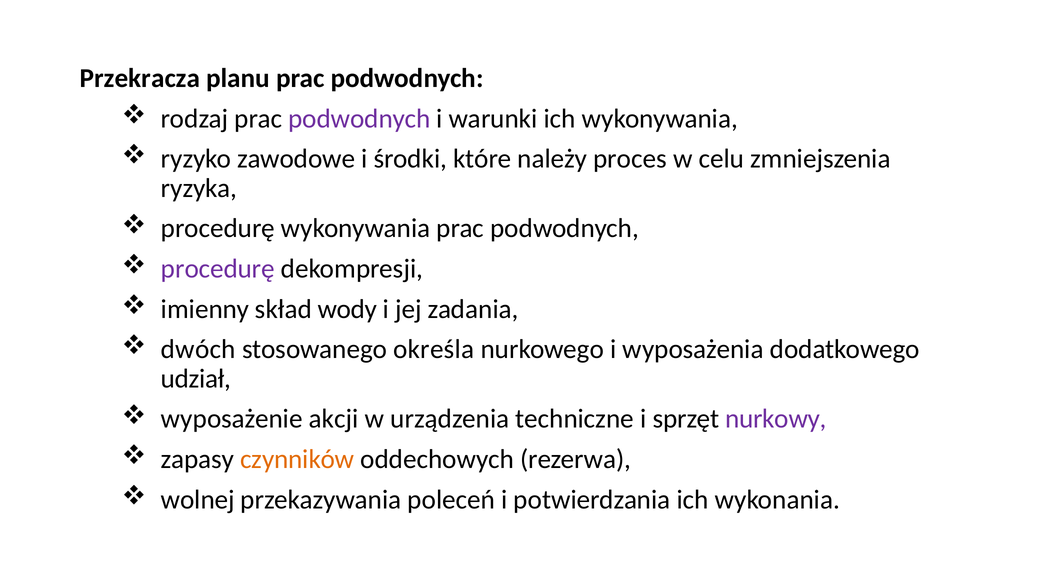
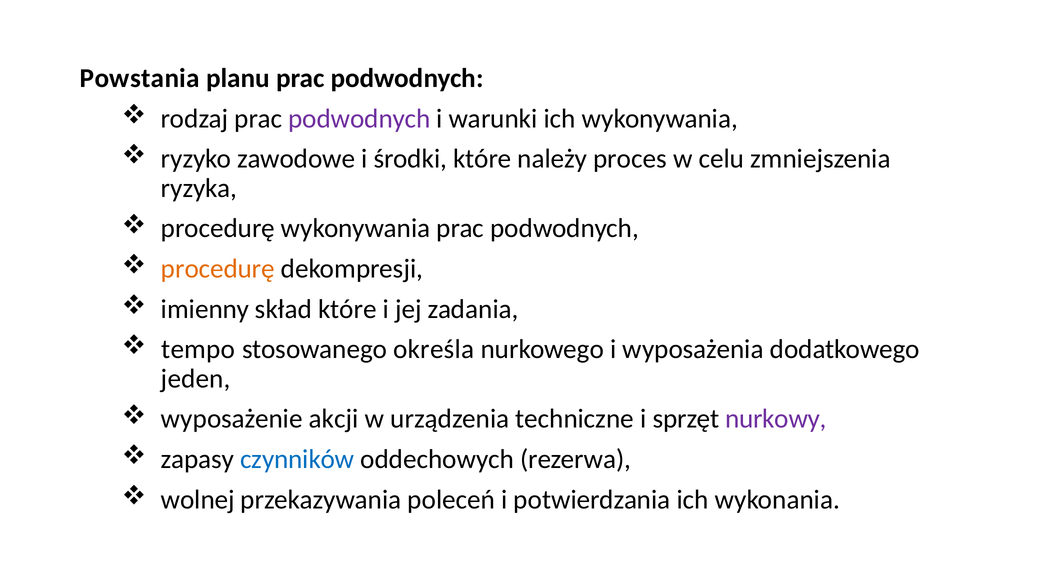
Przekracza: Przekracza -> Powstania
procedurę at (218, 269) colour: purple -> orange
skład wody: wody -> które
dwóch: dwóch -> tempo
udział: udział -> jeden
czynników colour: orange -> blue
